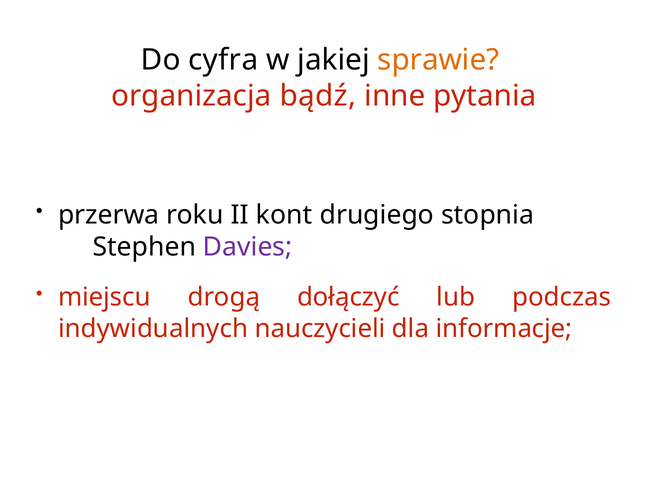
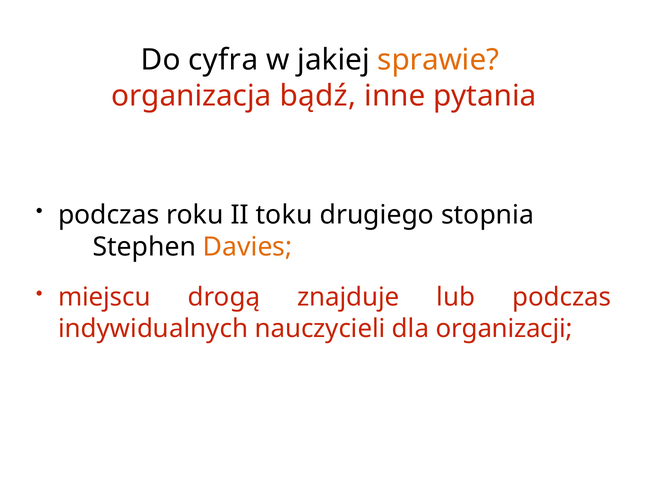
przerwa at (109, 215): przerwa -> podczas
kont: kont -> toku
Davies colour: purple -> orange
dołączyć: dołączyć -> znajduje
informacje: informacje -> organizacji
